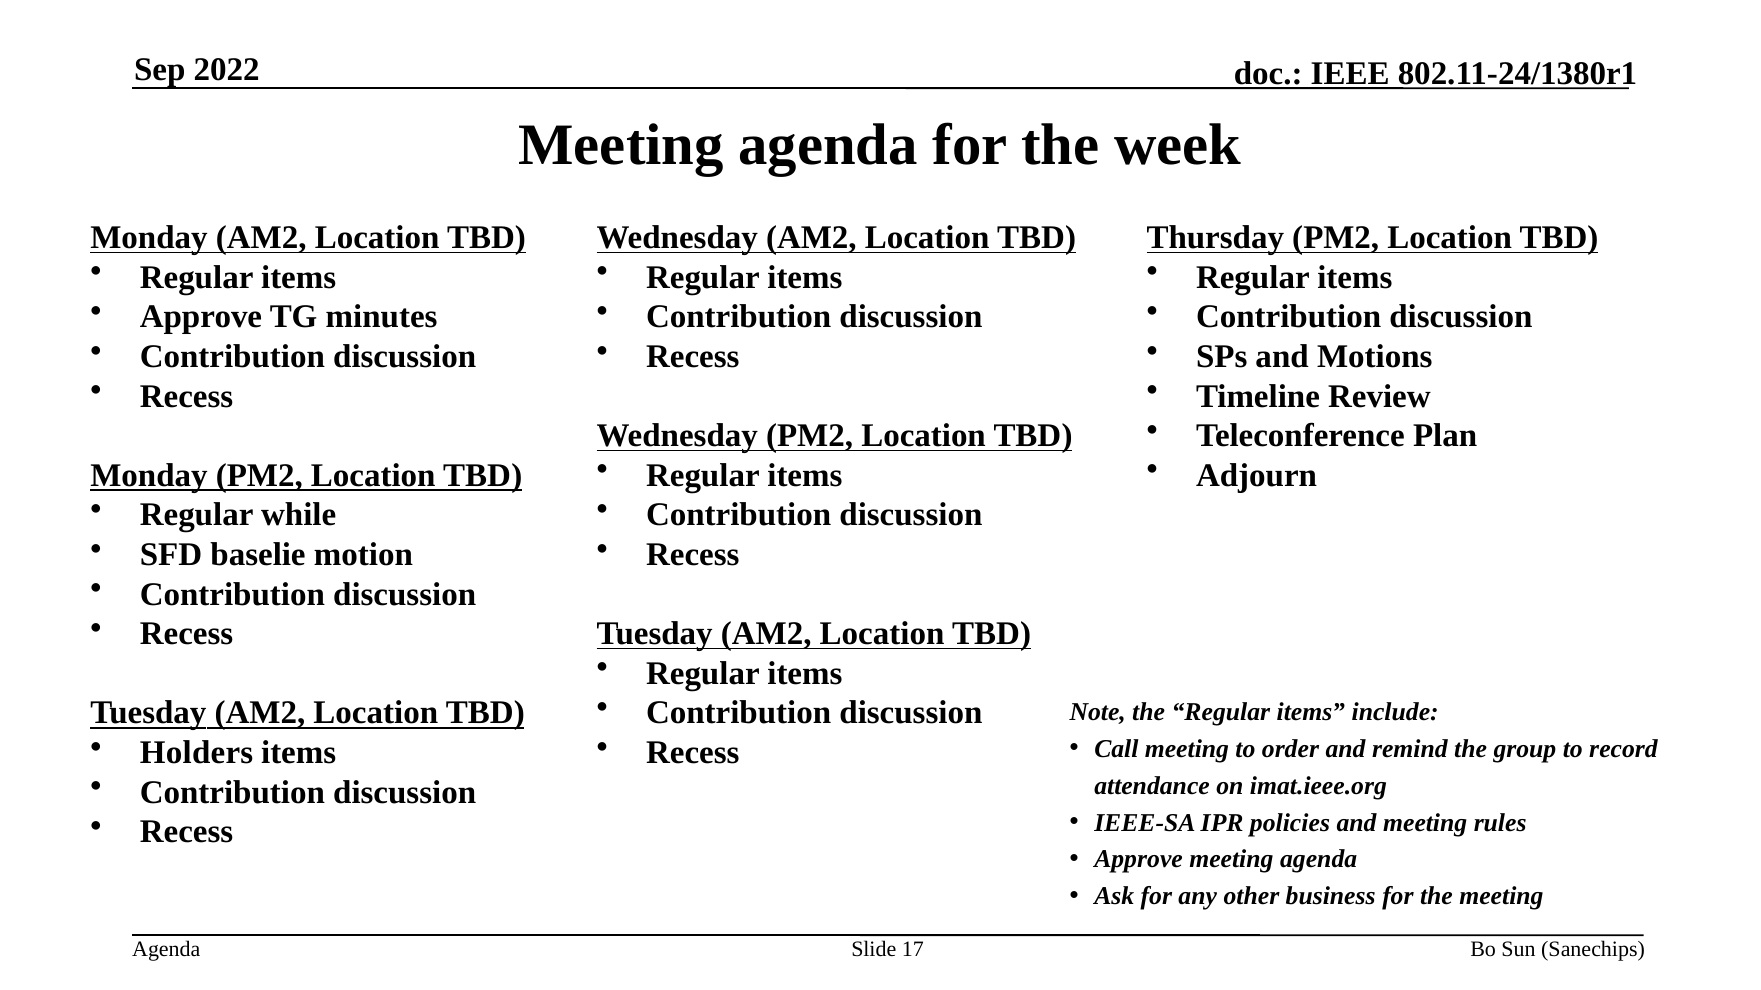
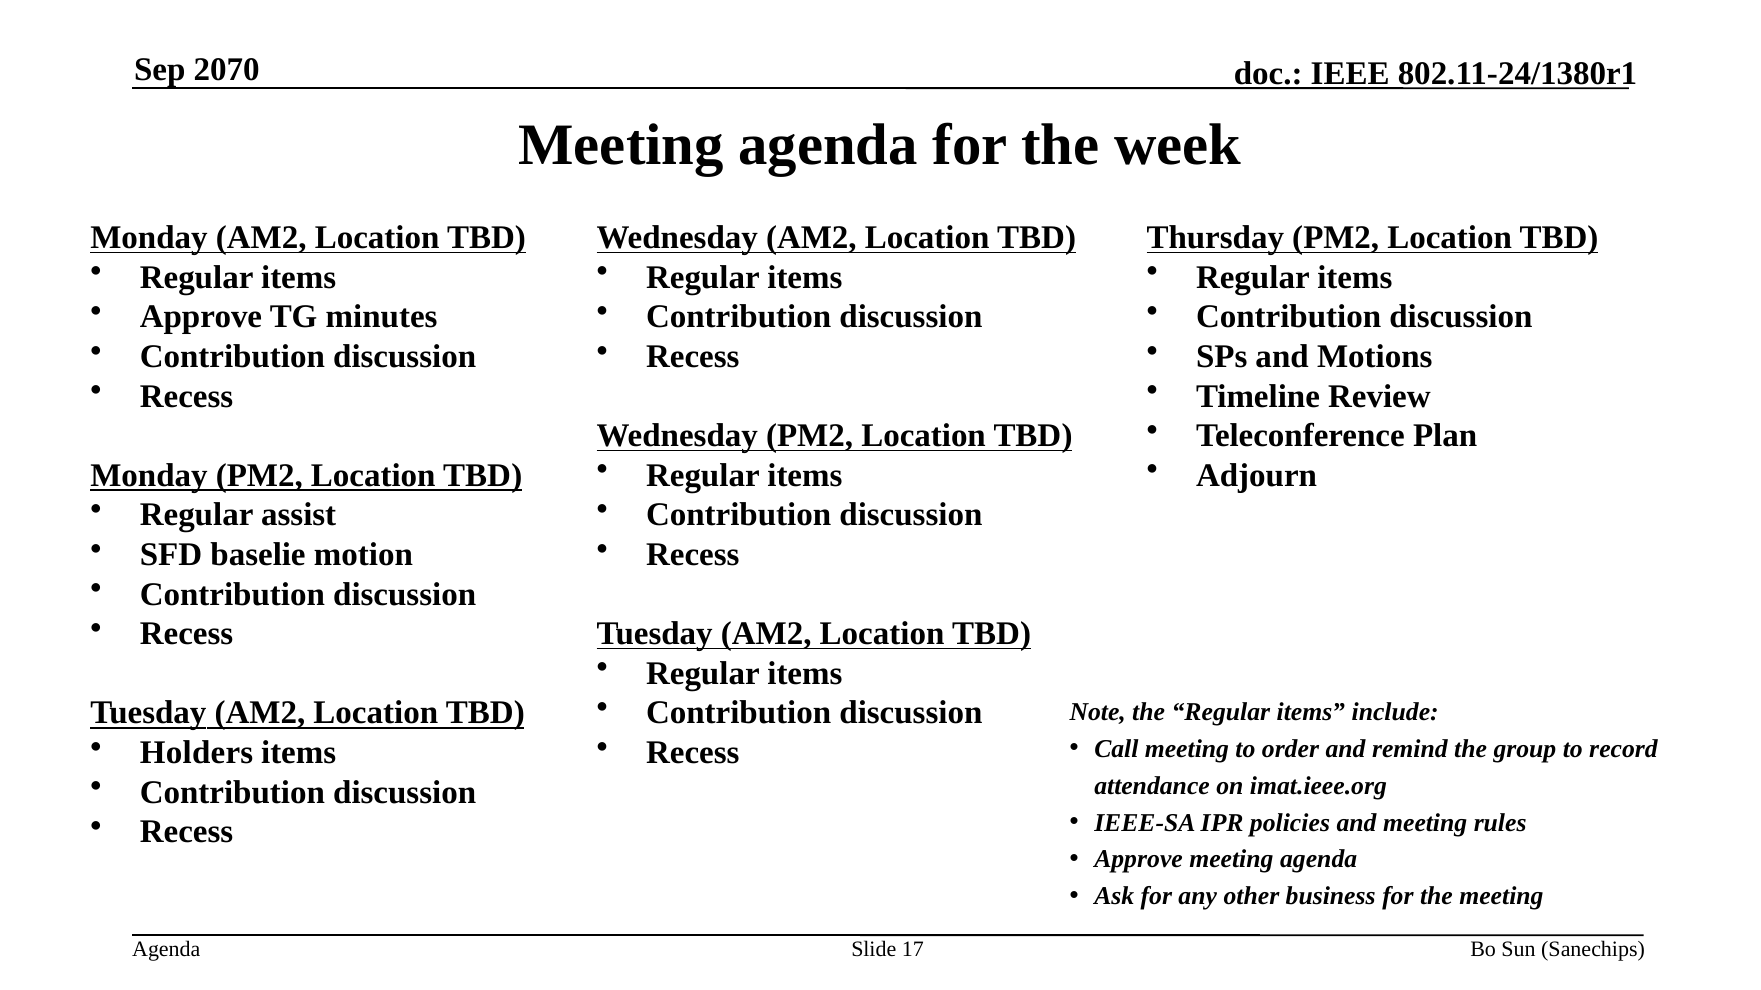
2022: 2022 -> 2070
while: while -> assist
